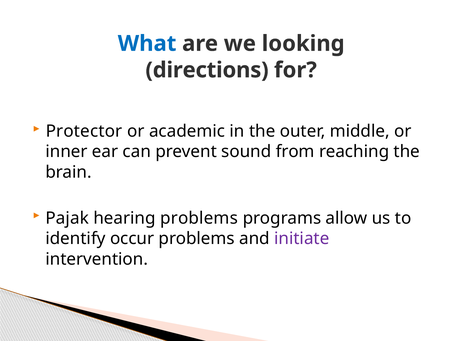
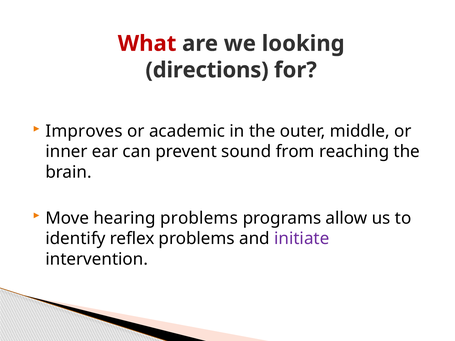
What colour: blue -> red
Protector: Protector -> Improves
Pajak: Pajak -> Move
occur: occur -> reflex
